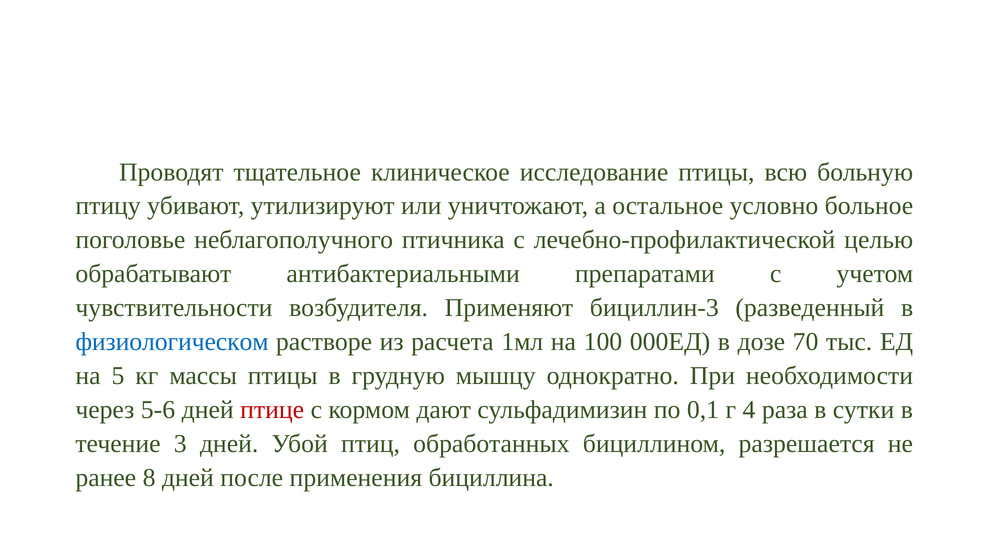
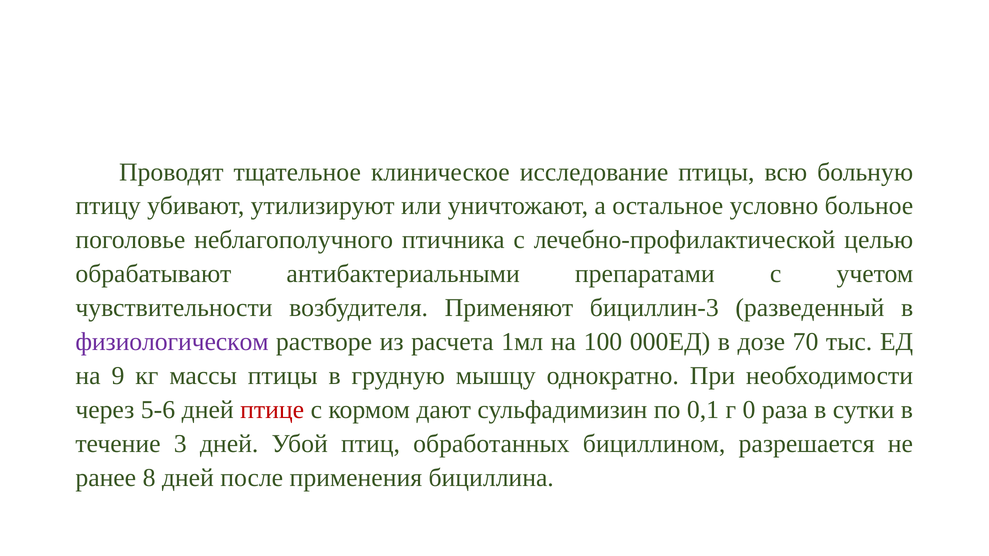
физиологическом colour: blue -> purple
5: 5 -> 9
4: 4 -> 0
